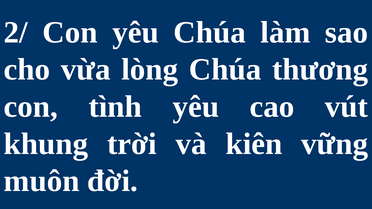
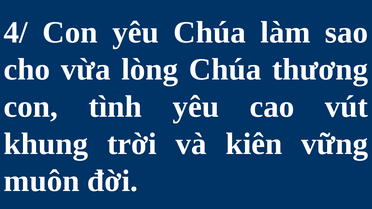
2/: 2/ -> 4/
